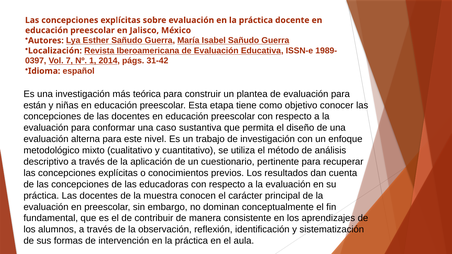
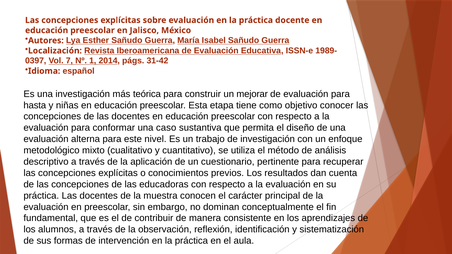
plantea: plantea -> mejorar
están: están -> hasta
